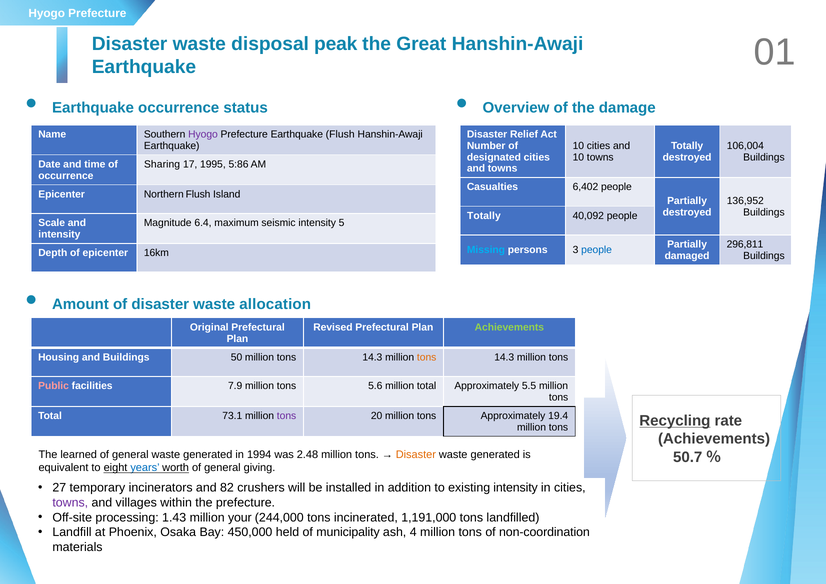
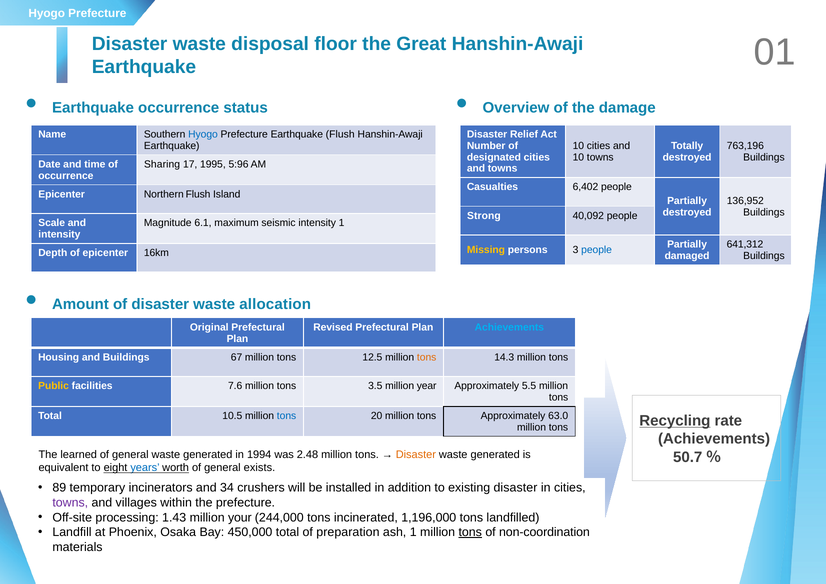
peak: peak -> floor
Hyogo at (203, 134) colour: purple -> blue
106,004: 106,004 -> 763,196
5:86: 5:86 -> 5:96
Totally at (484, 216): Totally -> Strong
6.4: 6.4 -> 6.1
intensity 5: 5 -> 1
296,811: 296,811 -> 641,312
Missing colour: light blue -> yellow
Achievements at (509, 327) colour: light green -> light blue
50: 50 -> 67
14.3 at (372, 357): 14.3 -> 12.5
Public colour: pink -> yellow
7.9: 7.9 -> 7.6
5.6: 5.6 -> 3.5
million total: total -> year
73.1: 73.1 -> 10.5
tons at (287, 416) colour: purple -> blue
19.4: 19.4 -> 63.0
giving: giving -> exists
27: 27 -> 89
82: 82 -> 34
existing intensity: intensity -> disaster
1,191,000: 1,191,000 -> 1,196,000
450,000 held: held -> total
municipality: municipality -> preparation
ash 4: 4 -> 1
tons at (470, 532) underline: none -> present
